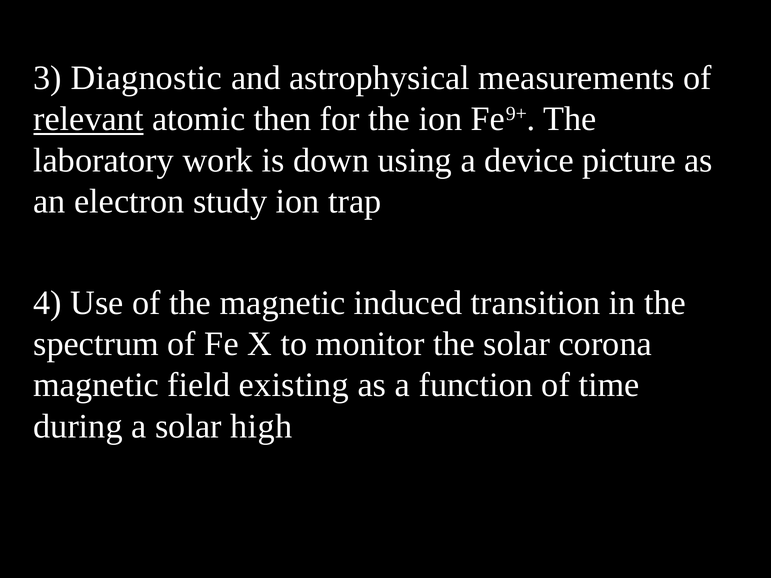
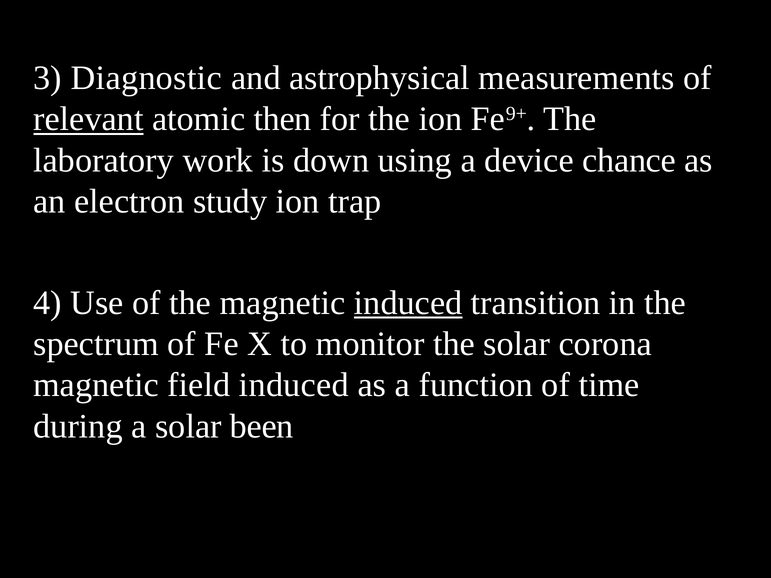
picture: picture -> chance
induced at (408, 303) underline: none -> present
field existing: existing -> induced
high: high -> been
